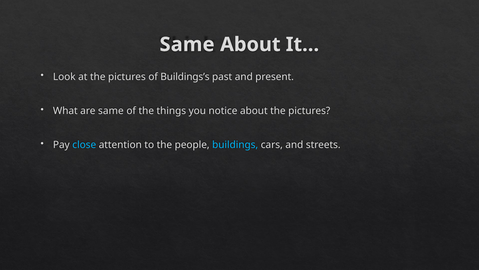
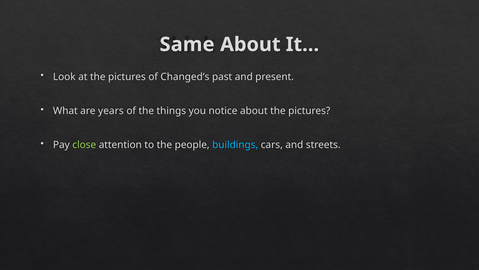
Buildings’s: Buildings’s -> Changed’s
are same: same -> years
close colour: light blue -> light green
